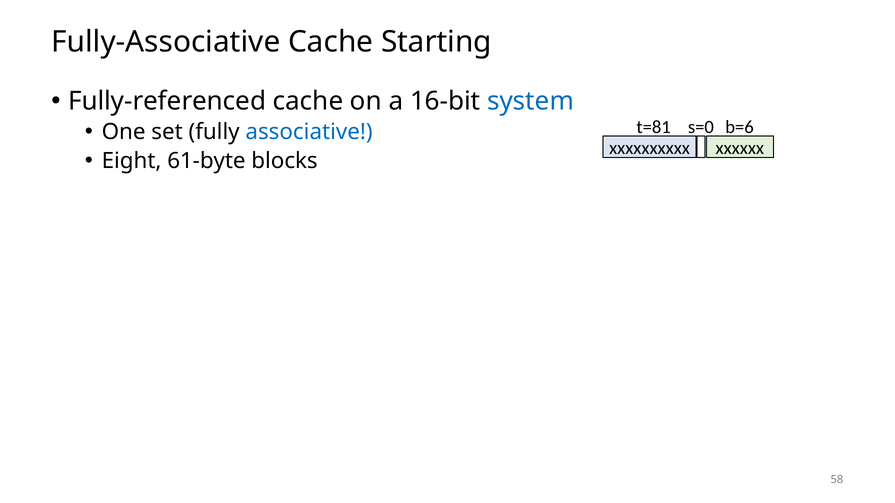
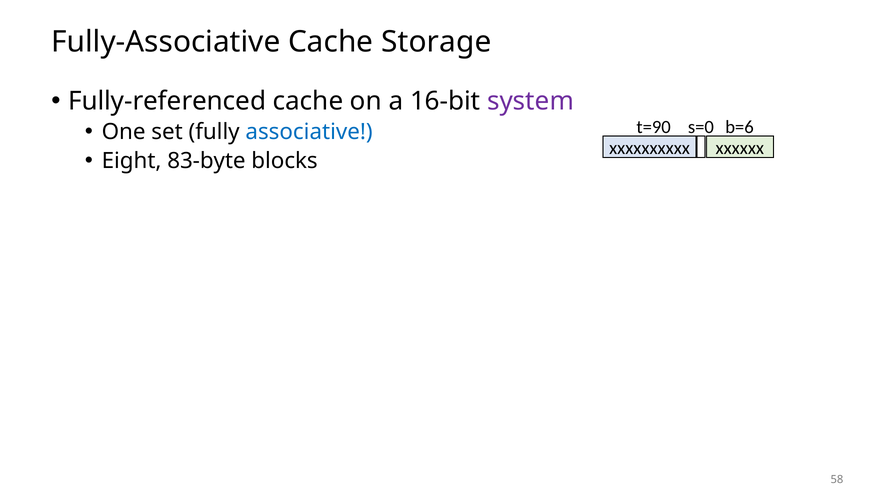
Starting: Starting -> Storage
system colour: blue -> purple
t=81: t=81 -> t=90
61-byte: 61-byte -> 83-byte
